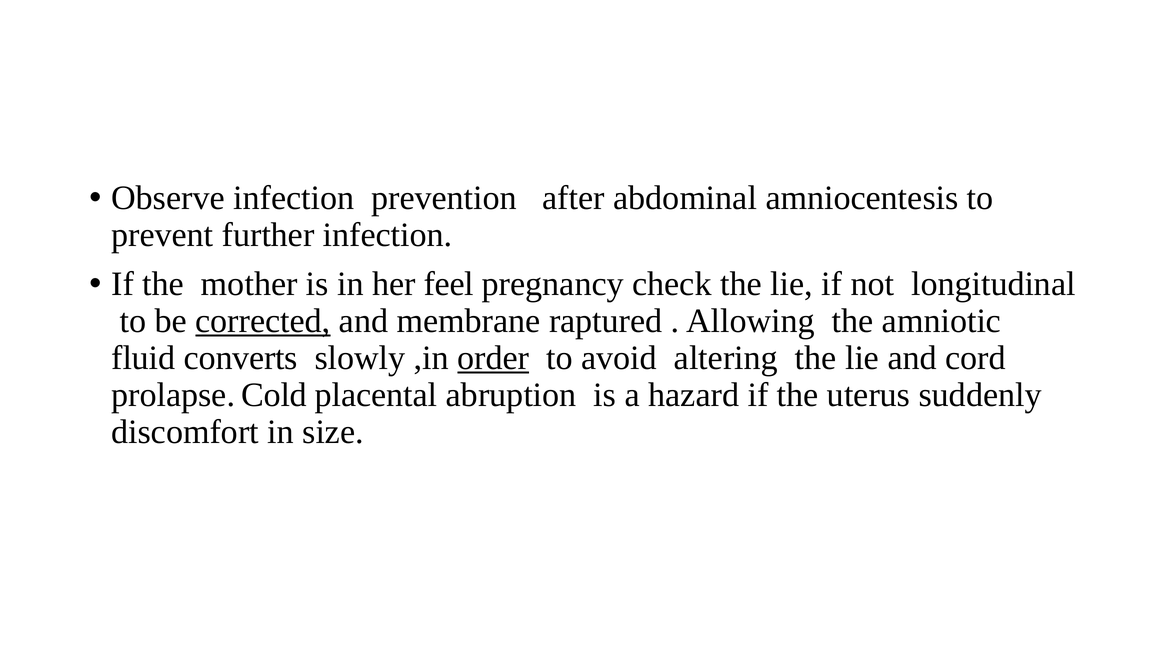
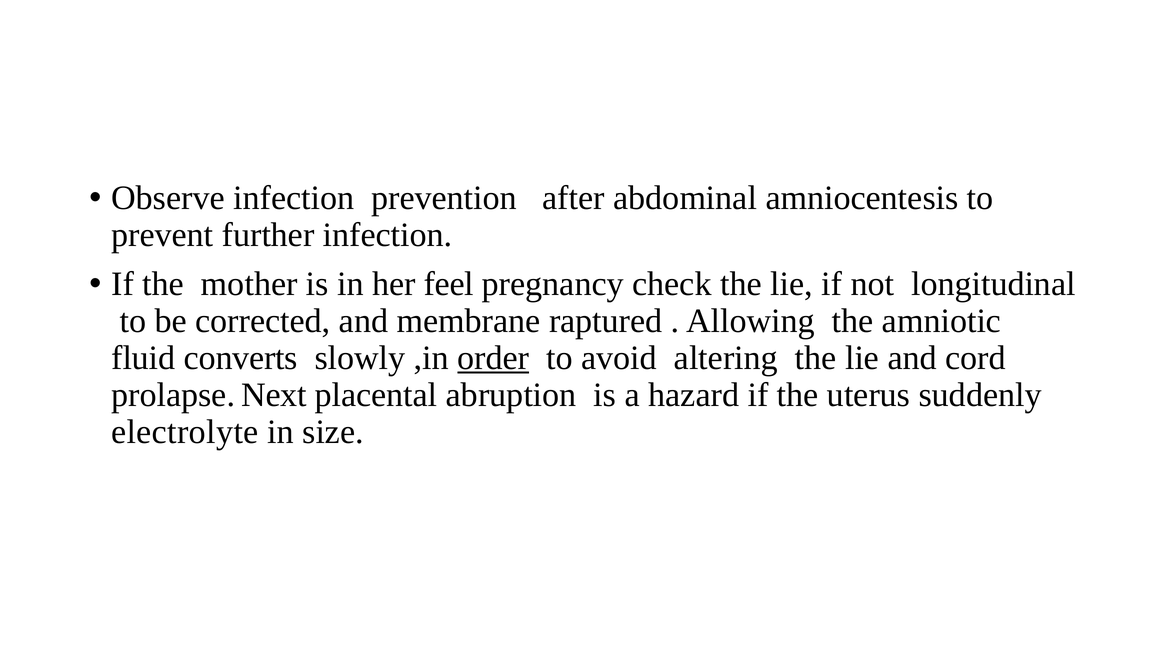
corrected underline: present -> none
Cold: Cold -> Next
discomfort: discomfort -> electrolyte
